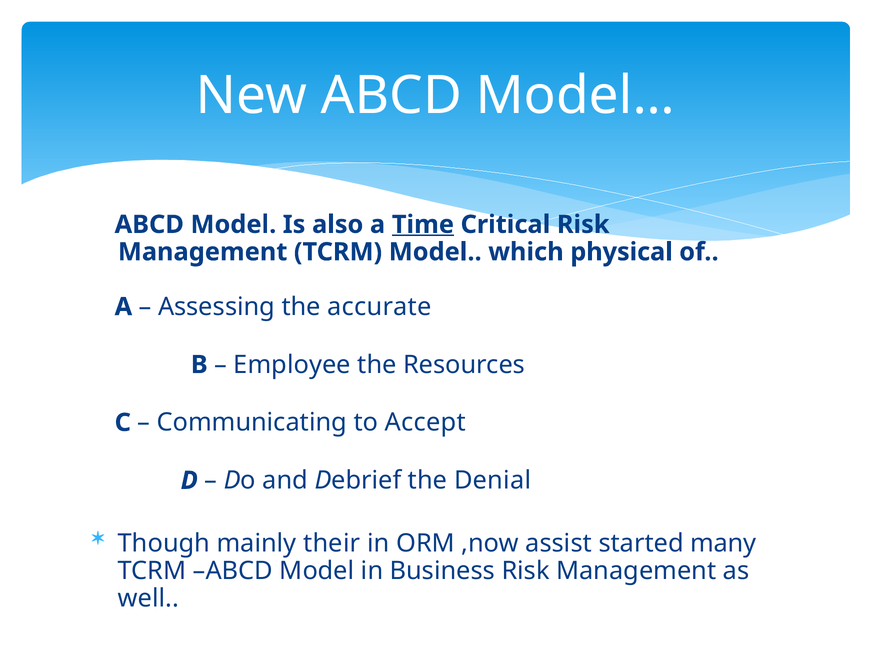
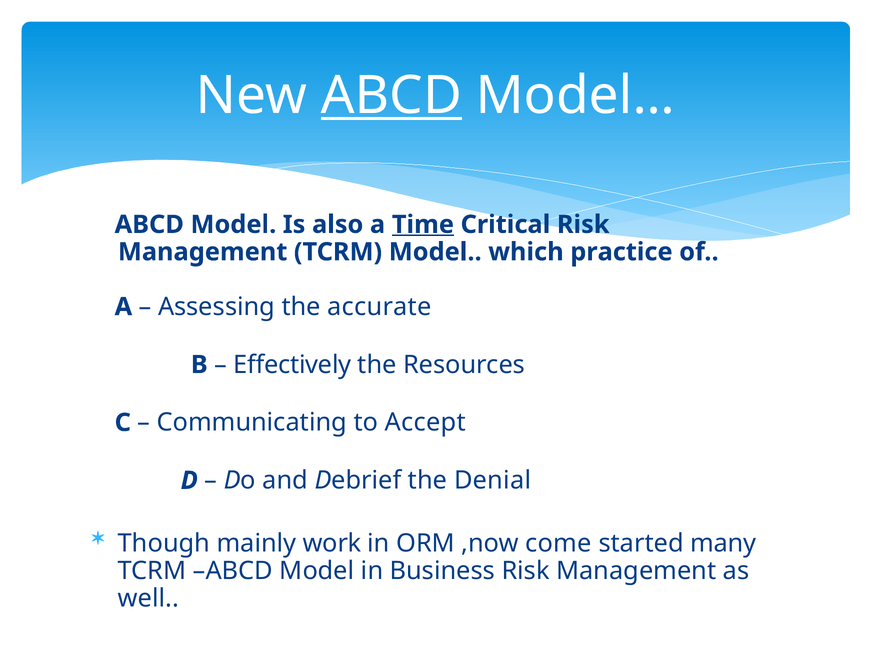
ABCD at (391, 96) underline: none -> present
physical: physical -> practice
Employee: Employee -> Effectively
their: their -> work
assist: assist -> come
